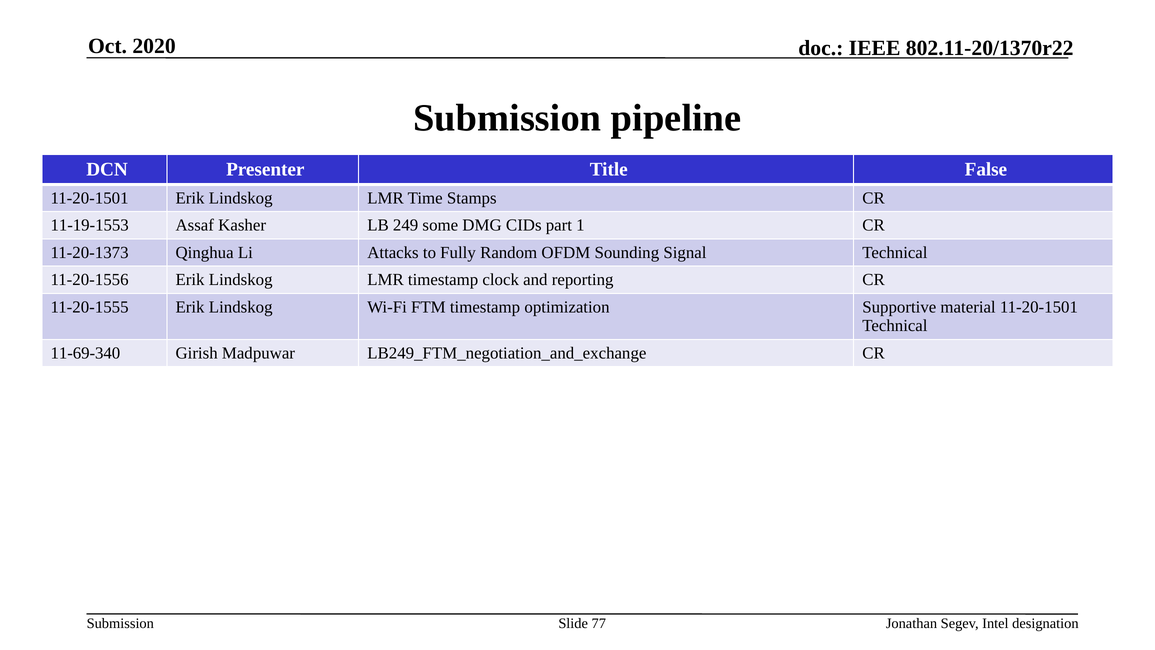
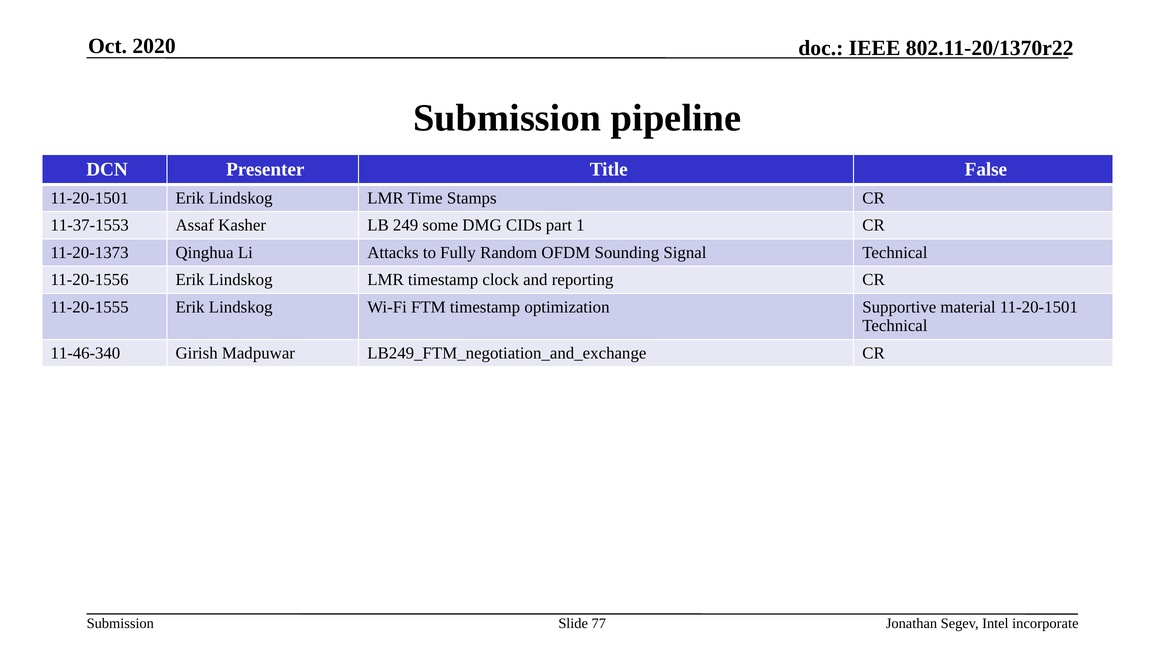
11-19-1553: 11-19-1553 -> 11-37-1553
11-69-340: 11-69-340 -> 11-46-340
designation: designation -> incorporate
